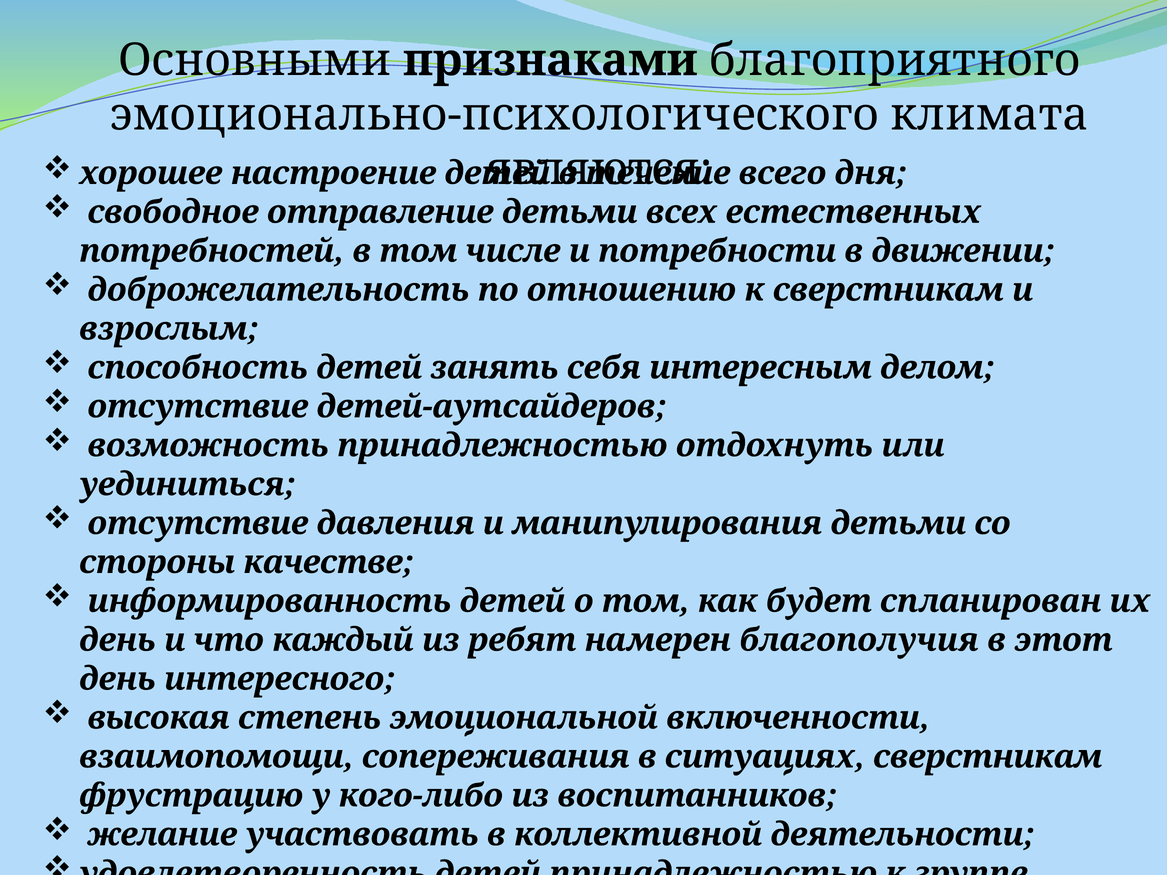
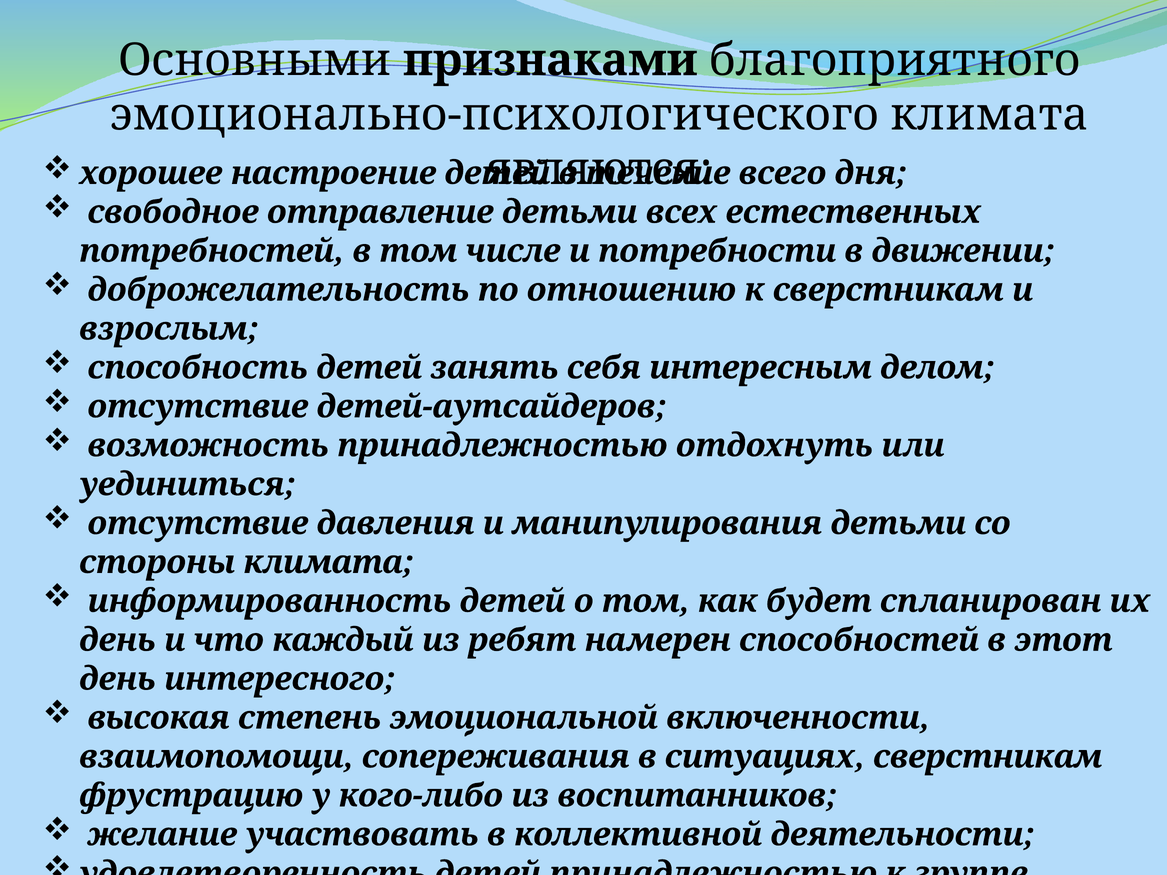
стороны качестве: качестве -> климата
благополучия: благополучия -> способностей
